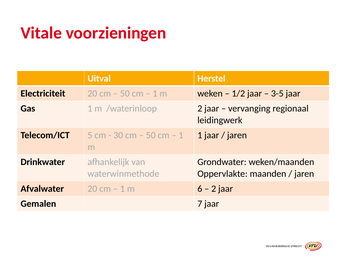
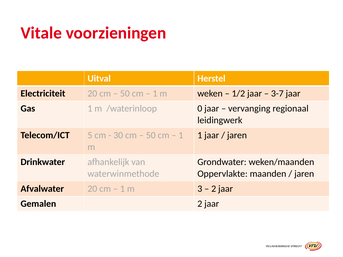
3-5: 3-5 -> 3-7
/waterinloop 2: 2 -> 0
6: 6 -> 3
Gemalen 7: 7 -> 2
